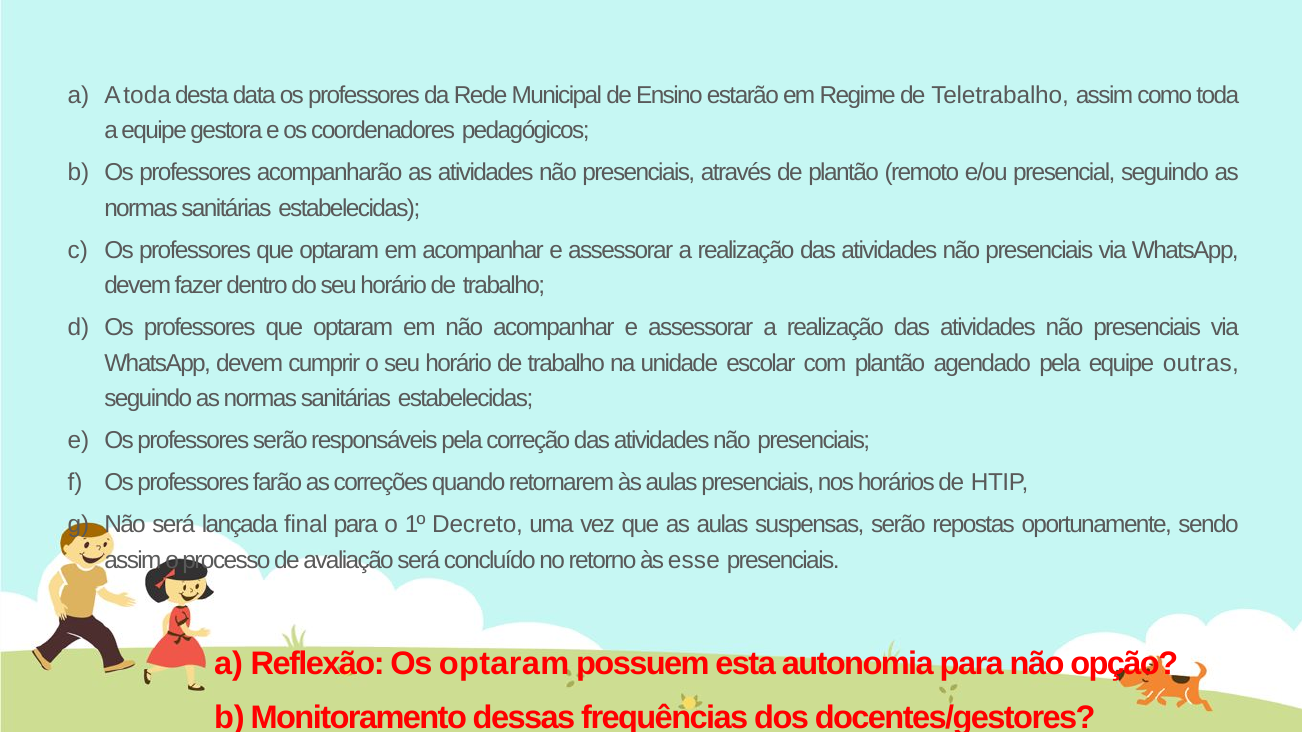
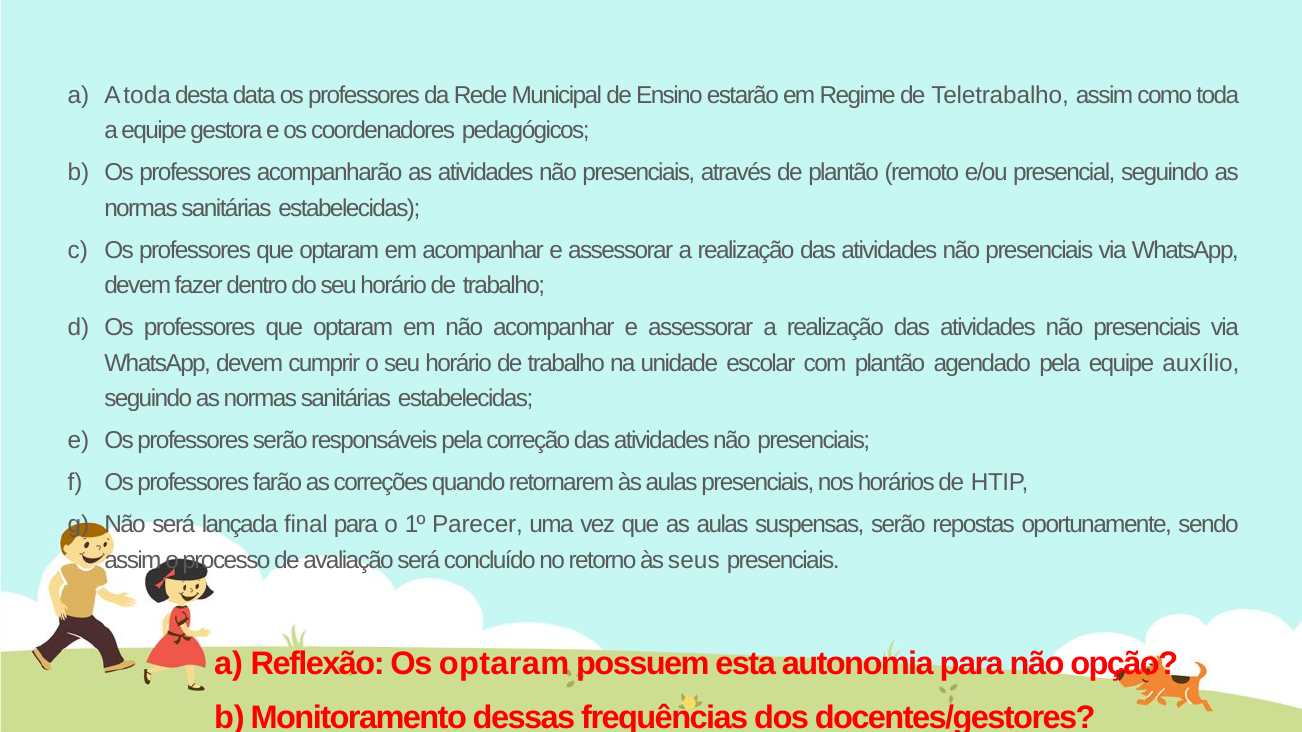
outras: outras -> auxílio
Decreto: Decreto -> Parecer
esse: esse -> seus
